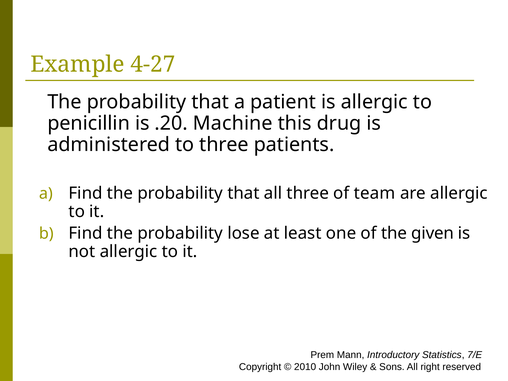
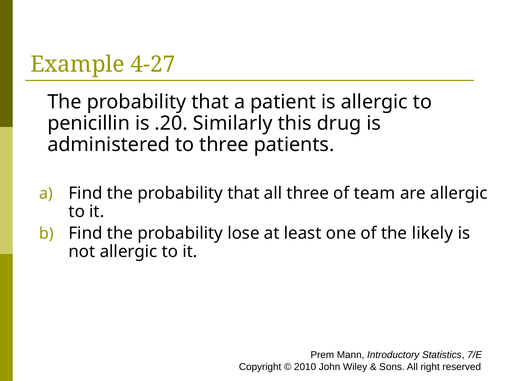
Machine: Machine -> Similarly
given: given -> likely
